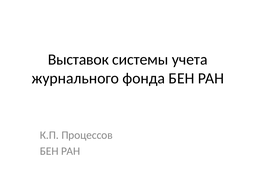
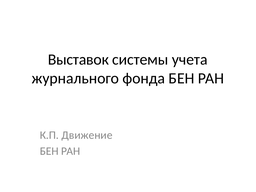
Процессов: Процессов -> Движение
